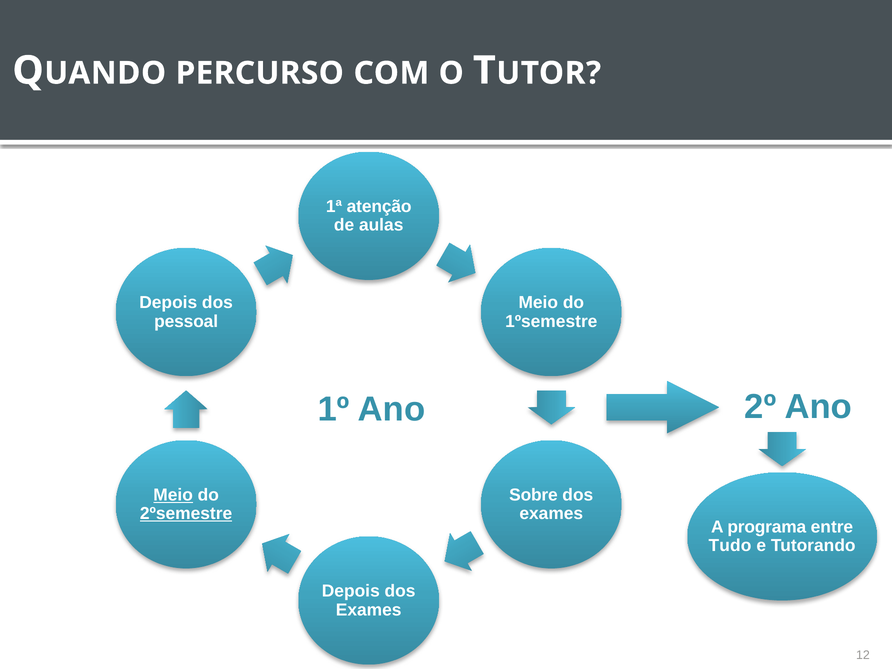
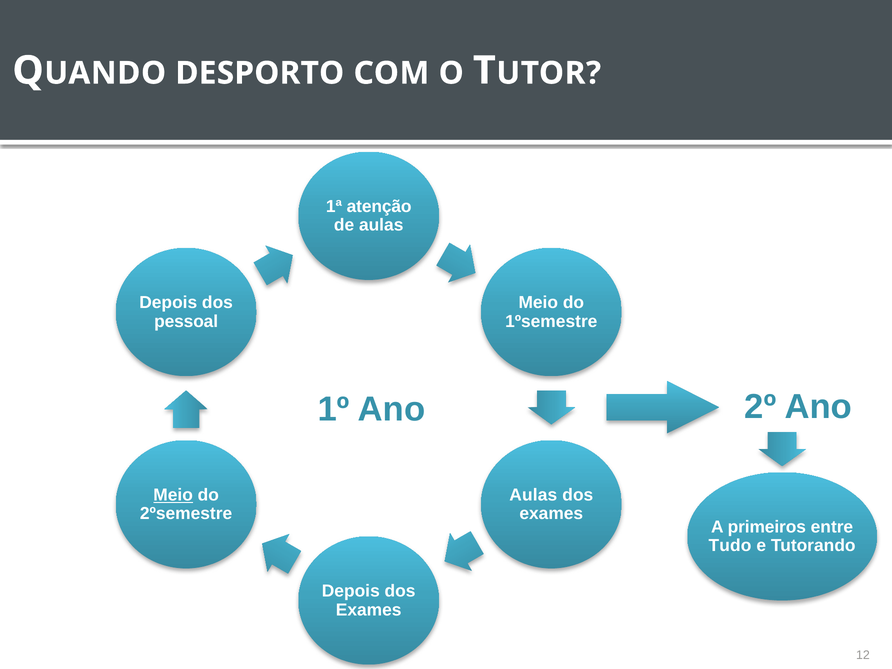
PERCURSO: PERCURSO -> DESPORTO
Sobre at (533, 495): Sobre -> Aulas
2ºsemestre underline: present -> none
programa: programa -> primeiros
